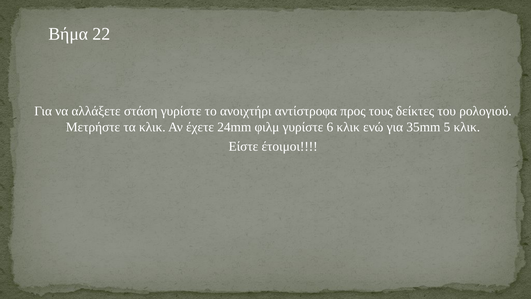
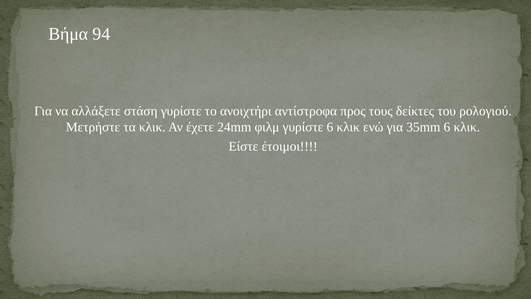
22: 22 -> 94
35mm 5: 5 -> 6
